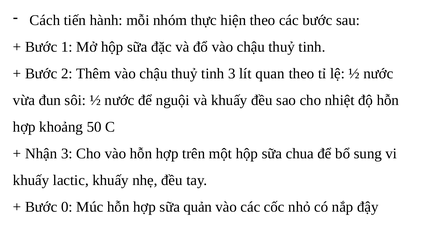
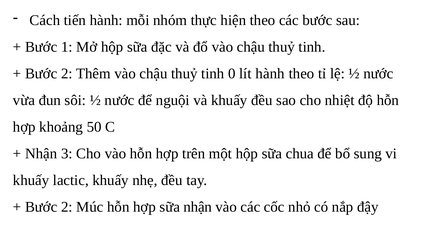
tinh 3: 3 -> 0
lít quan: quan -> hành
0 at (67, 207): 0 -> 2
sữa quản: quản -> nhận
